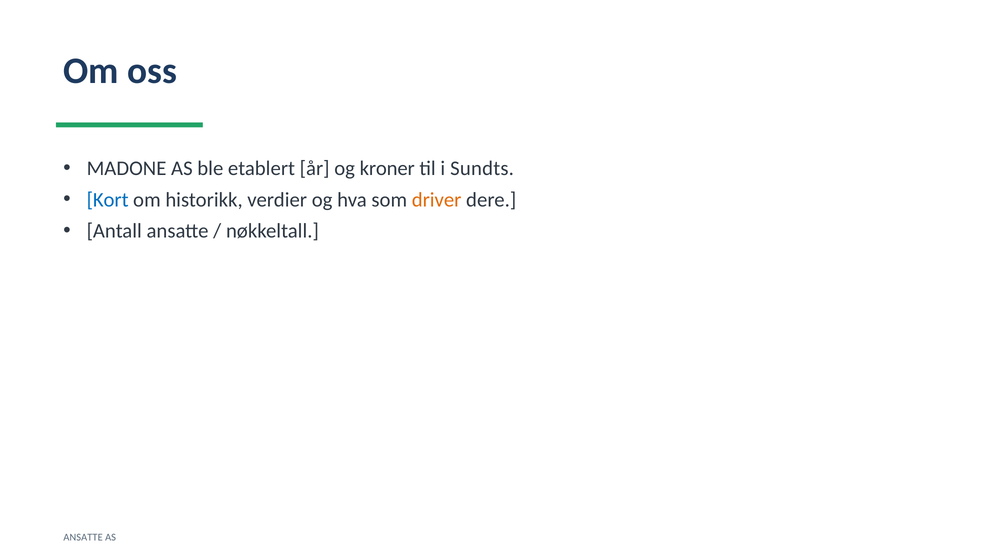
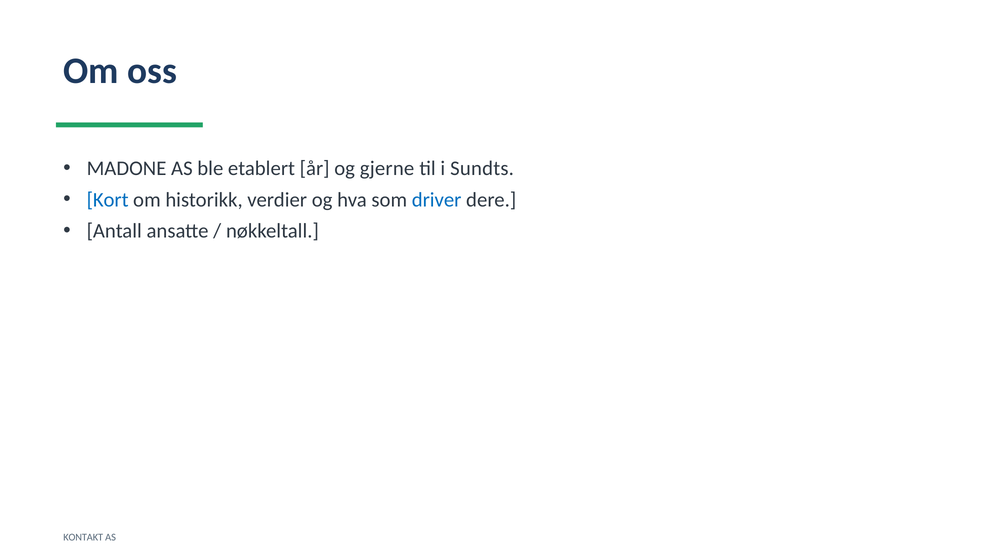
kroner: kroner -> gjerne
driver colour: orange -> blue
ANSATTE at (83, 537): ANSATTE -> KONTAKT
